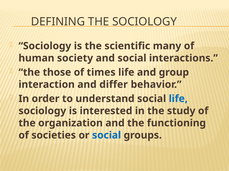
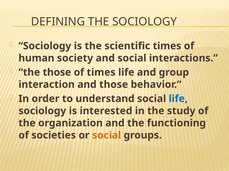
scientific many: many -> times
and differ: differ -> those
social at (107, 136) colour: blue -> orange
